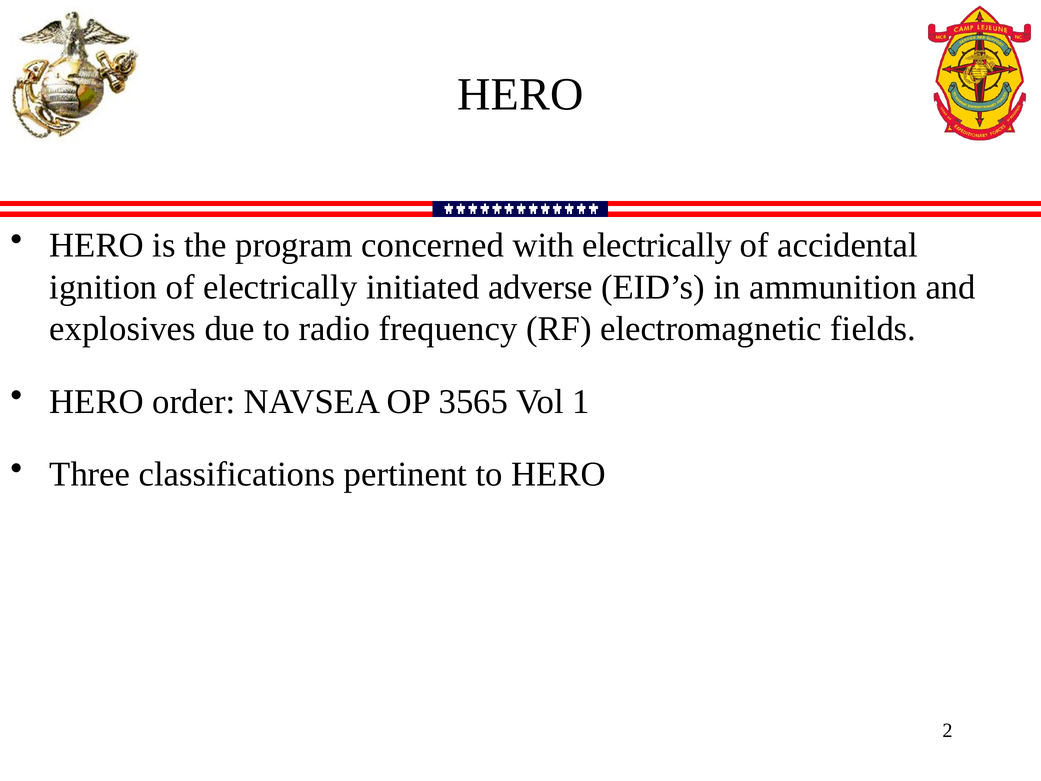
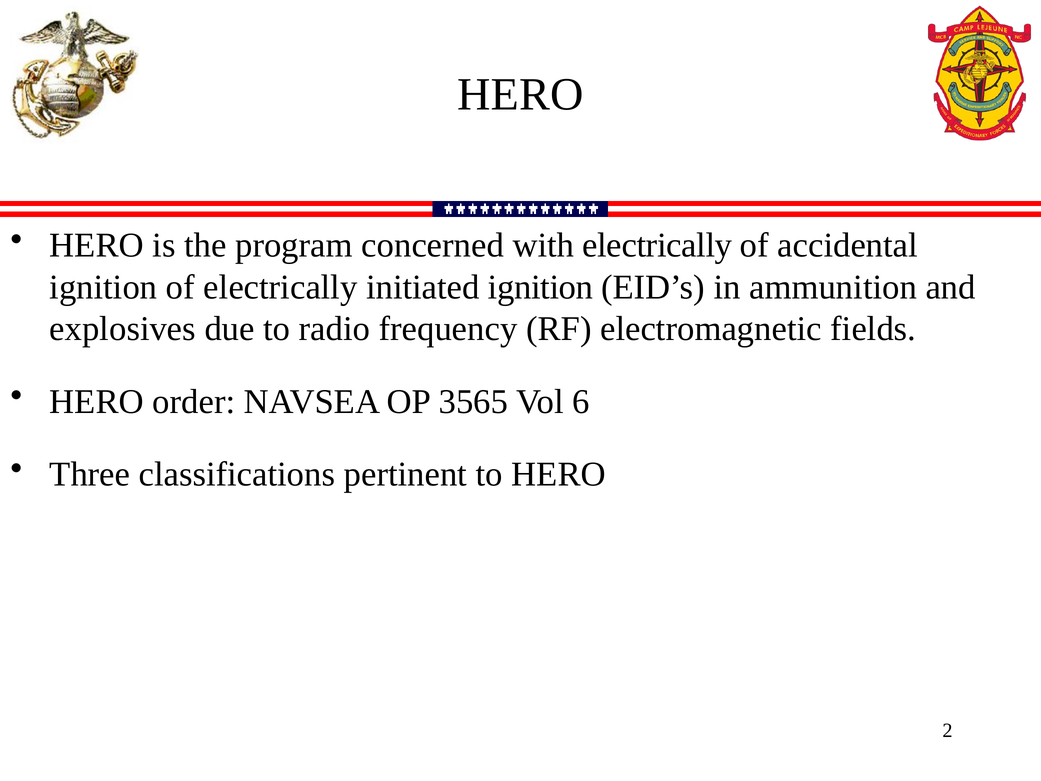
initiated adverse: adverse -> ignition
1: 1 -> 6
